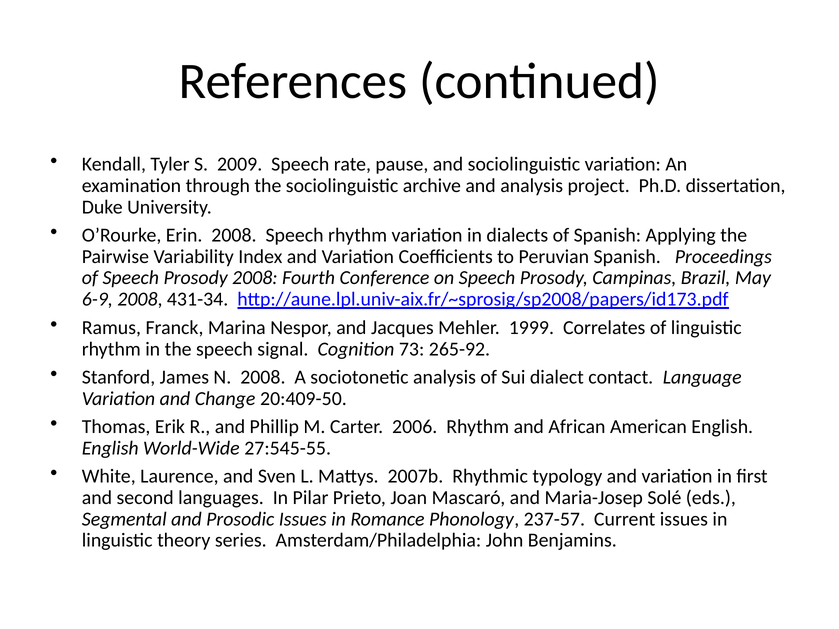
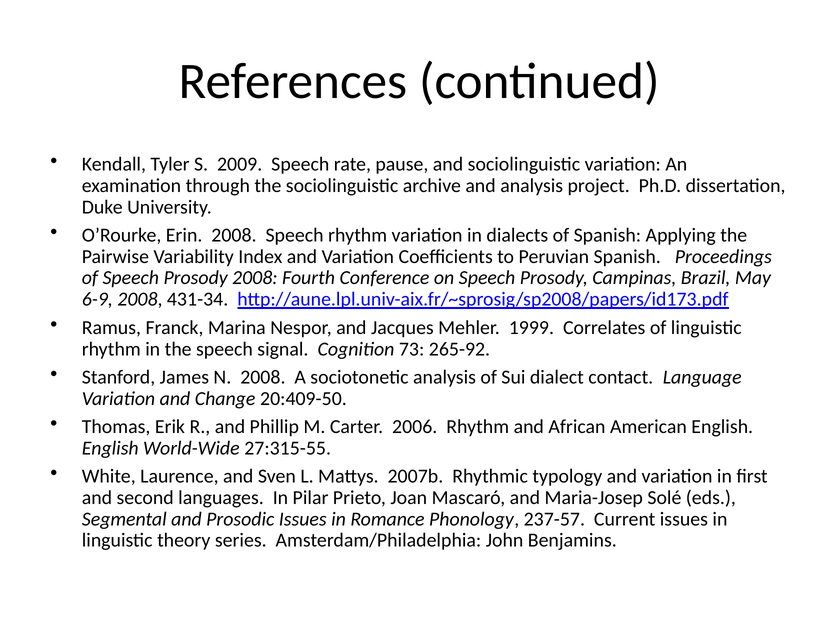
27:545-55: 27:545-55 -> 27:315-55
